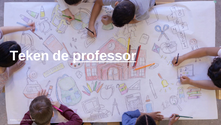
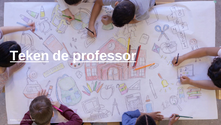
Teken underline: none -> present
